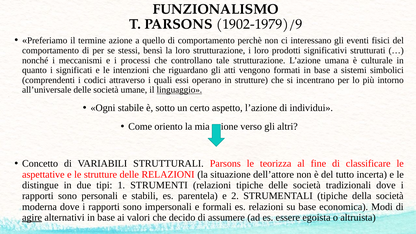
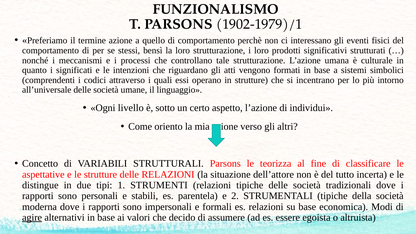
1902-1979)/9: 1902-1979)/9 -> 1902-1979)/1
linguaggio underline: present -> none
stabile: stabile -> livello
